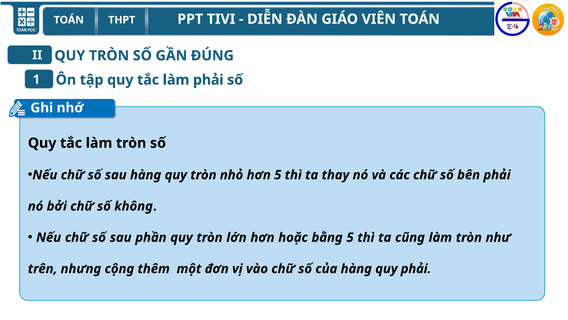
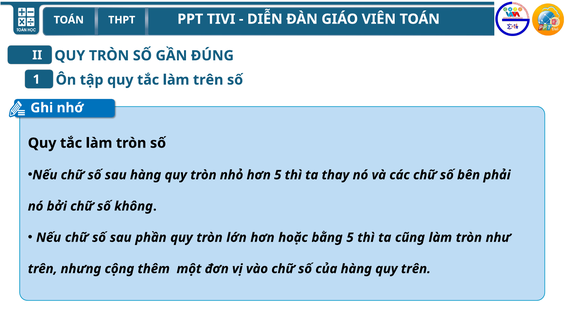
làm phải: phải -> trên
quy phải: phải -> trên
